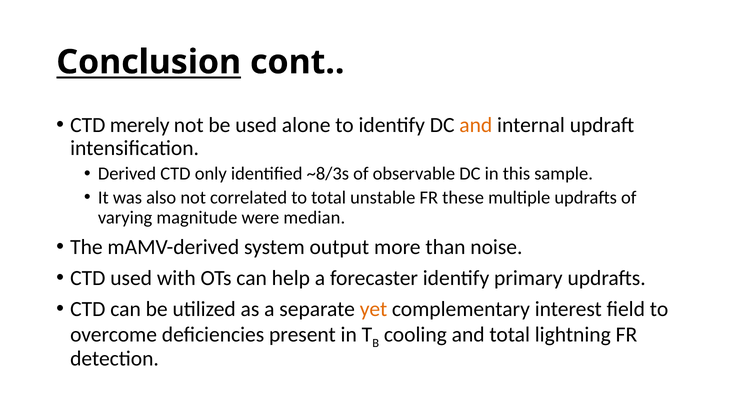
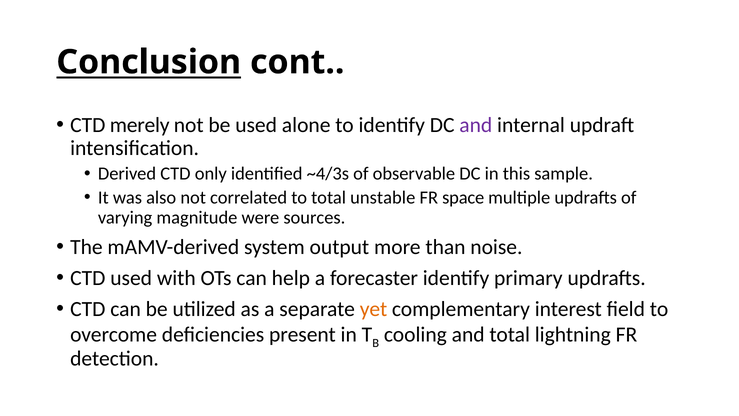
and at (476, 125) colour: orange -> purple
~8/3s: ~8/3s -> ~4/3s
these: these -> space
median: median -> sources
